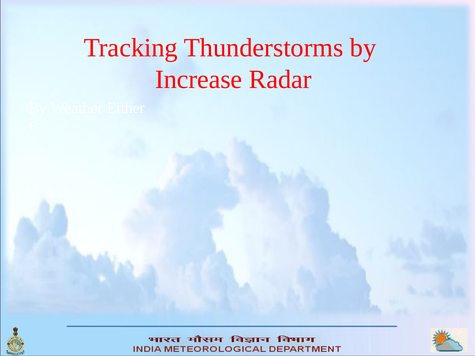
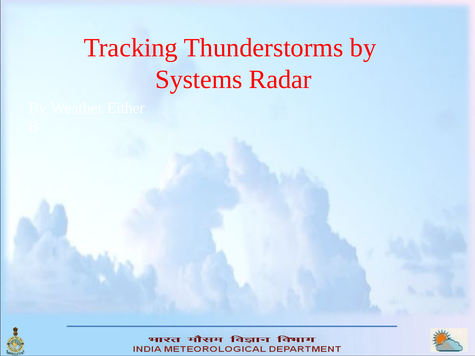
Increase: Increase -> Systems
